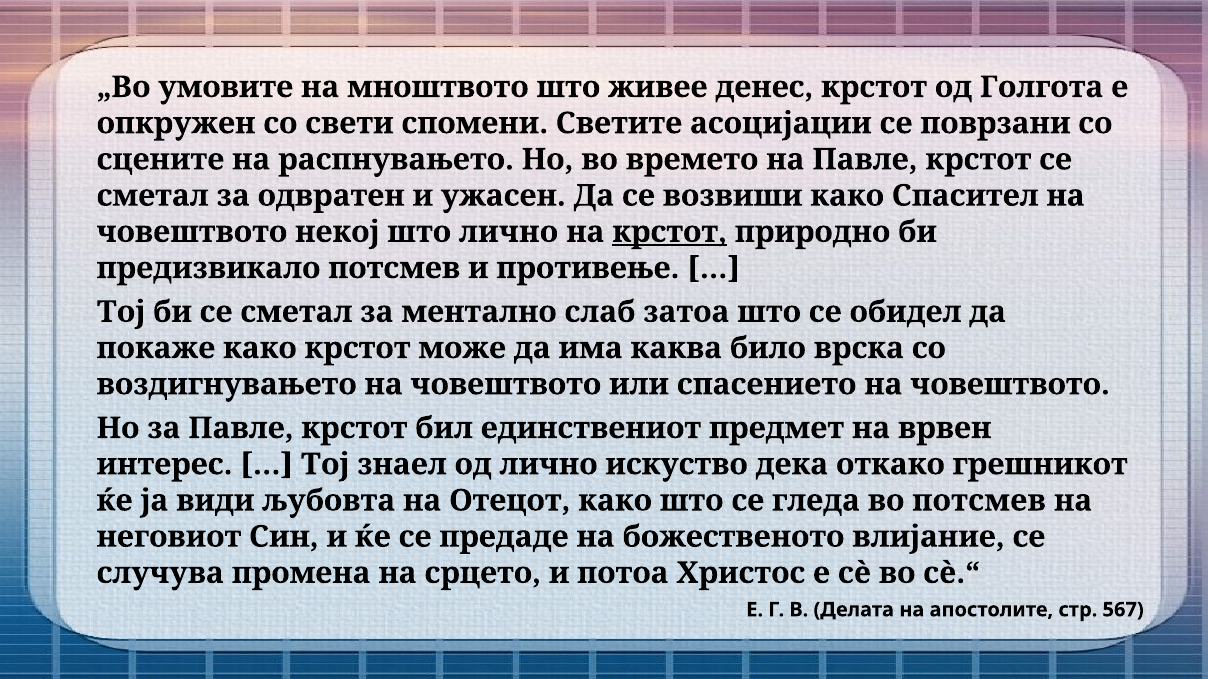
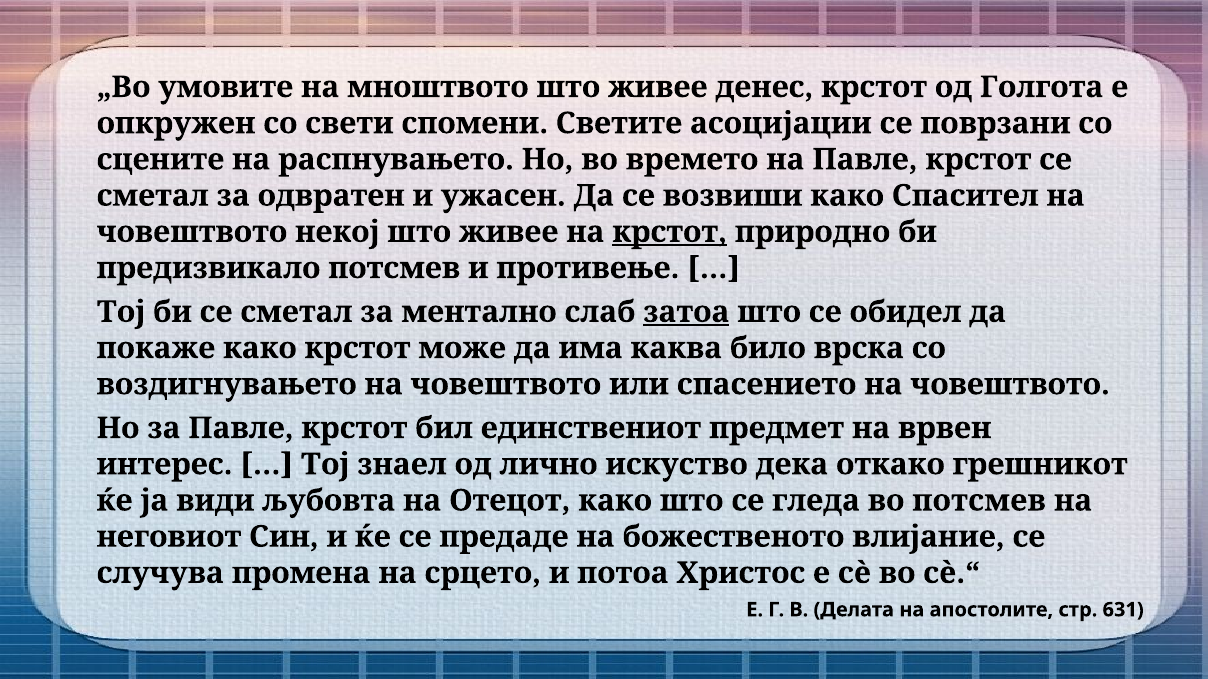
некој што лично: лично -> живее
затоа underline: none -> present
567: 567 -> 631
